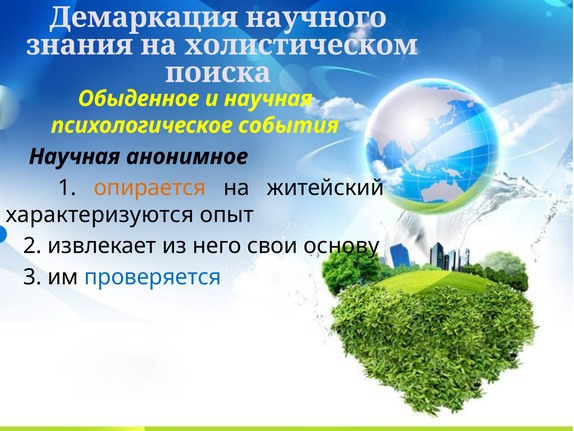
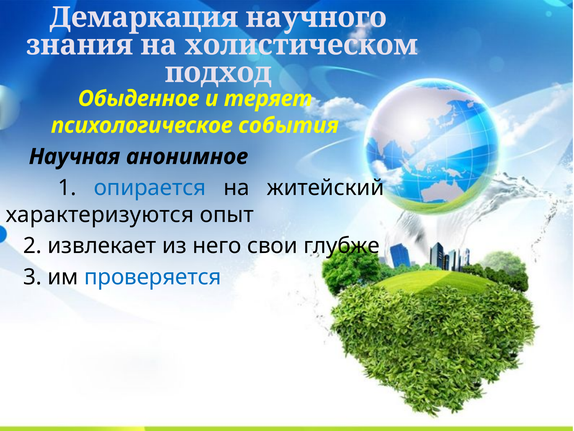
поиска: поиска -> подход
и научная: научная -> теряет
опирается colour: orange -> blue
основу: основу -> глубже
